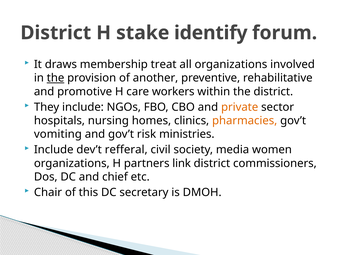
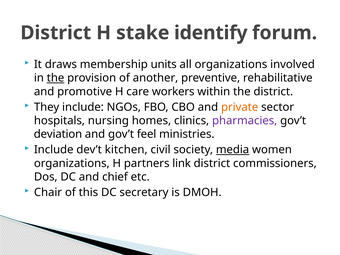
treat: treat -> units
pharmacies colour: orange -> purple
vomiting: vomiting -> deviation
risk: risk -> feel
refferal: refferal -> kitchen
media underline: none -> present
